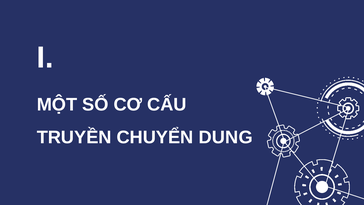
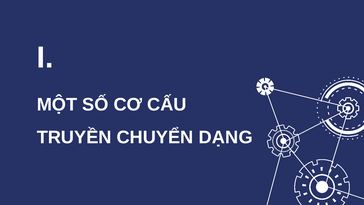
DUNG: DUNG -> DẠNG
